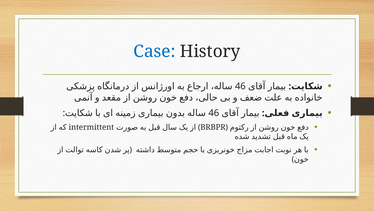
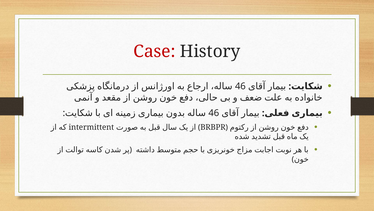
Case colour: blue -> red
